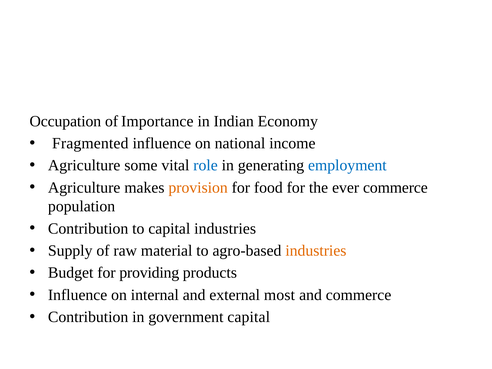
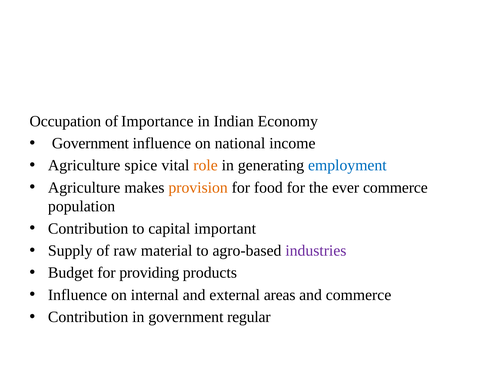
Fragmented at (90, 143): Fragmented -> Government
some: some -> spice
role colour: blue -> orange
capital industries: industries -> important
industries at (316, 251) colour: orange -> purple
most: most -> areas
government capital: capital -> regular
